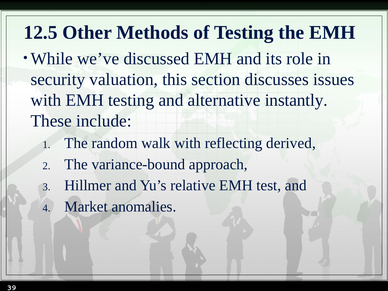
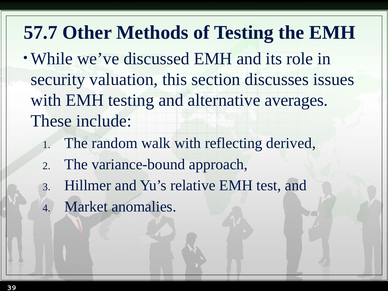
12.5: 12.5 -> 57.7
instantly: instantly -> averages
